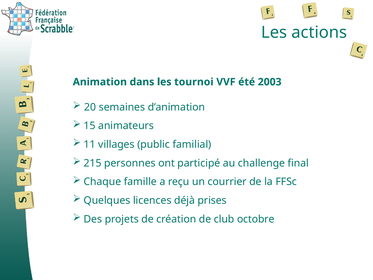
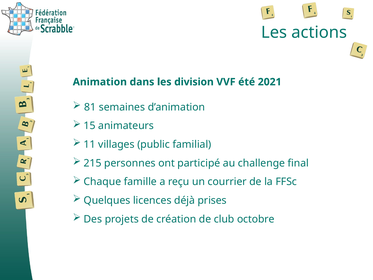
tournoi: tournoi -> division
2003: 2003 -> 2021
20: 20 -> 81
